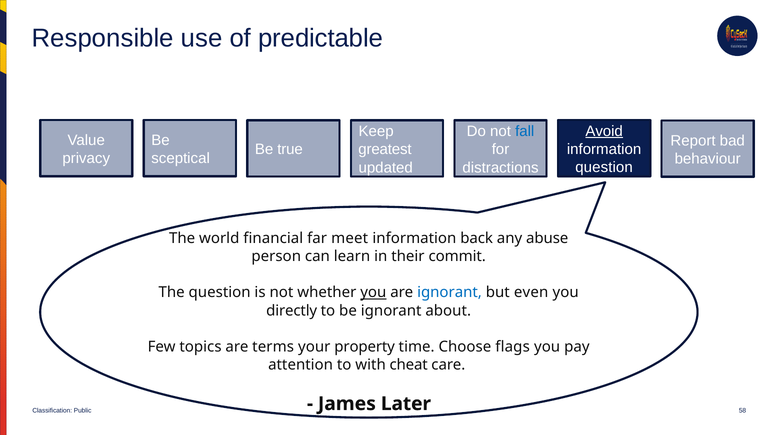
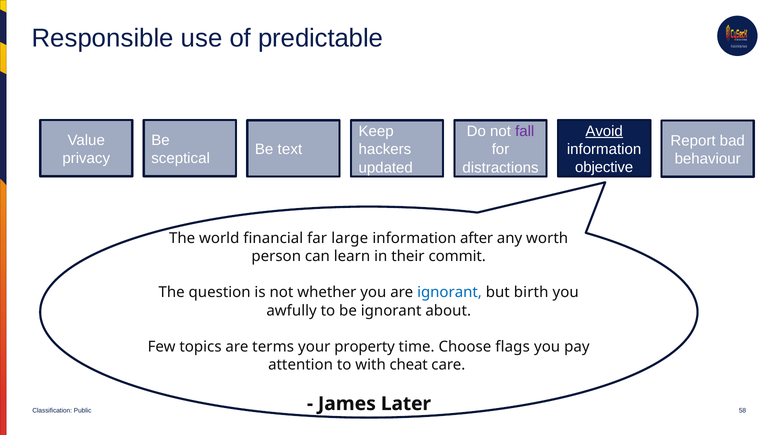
fall colour: blue -> purple
true: true -> text
greatest: greatest -> hackers
question at (604, 167): question -> objective
meet: meet -> large
back: back -> after
abuse: abuse -> worth
you at (373, 292) underline: present -> none
even: even -> birth
directly: directly -> awfully
